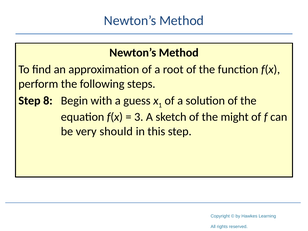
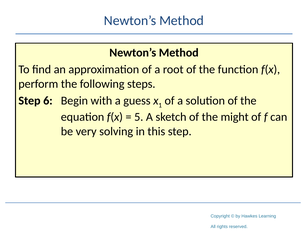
8: 8 -> 6
3: 3 -> 5
should: should -> solving
